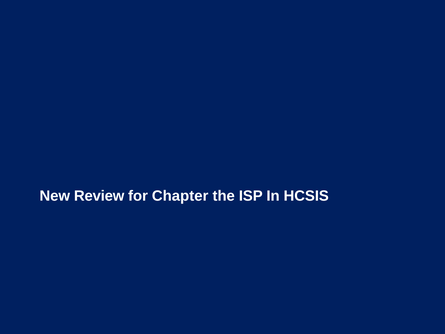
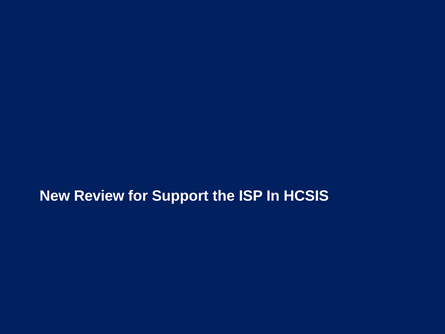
Chapter: Chapter -> Support
